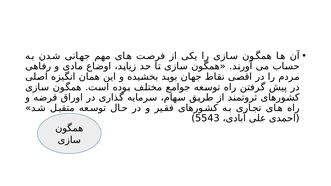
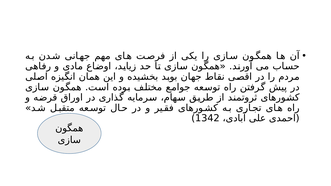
5543: 5543 -> 1342
